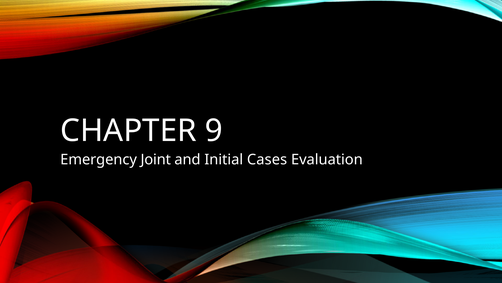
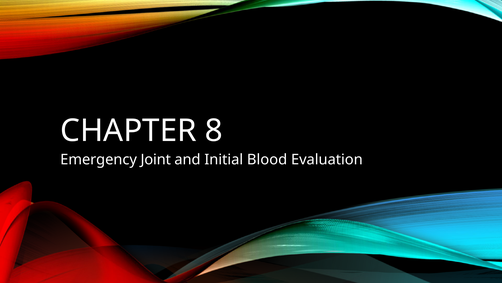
9: 9 -> 8
Cases: Cases -> Blood
